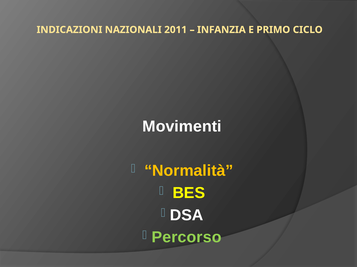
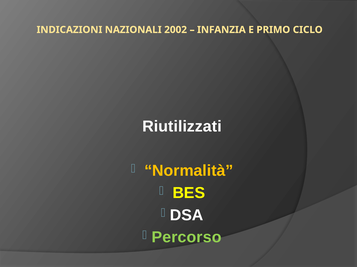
2011: 2011 -> 2002
Movimenti: Movimenti -> Riutilizzati
